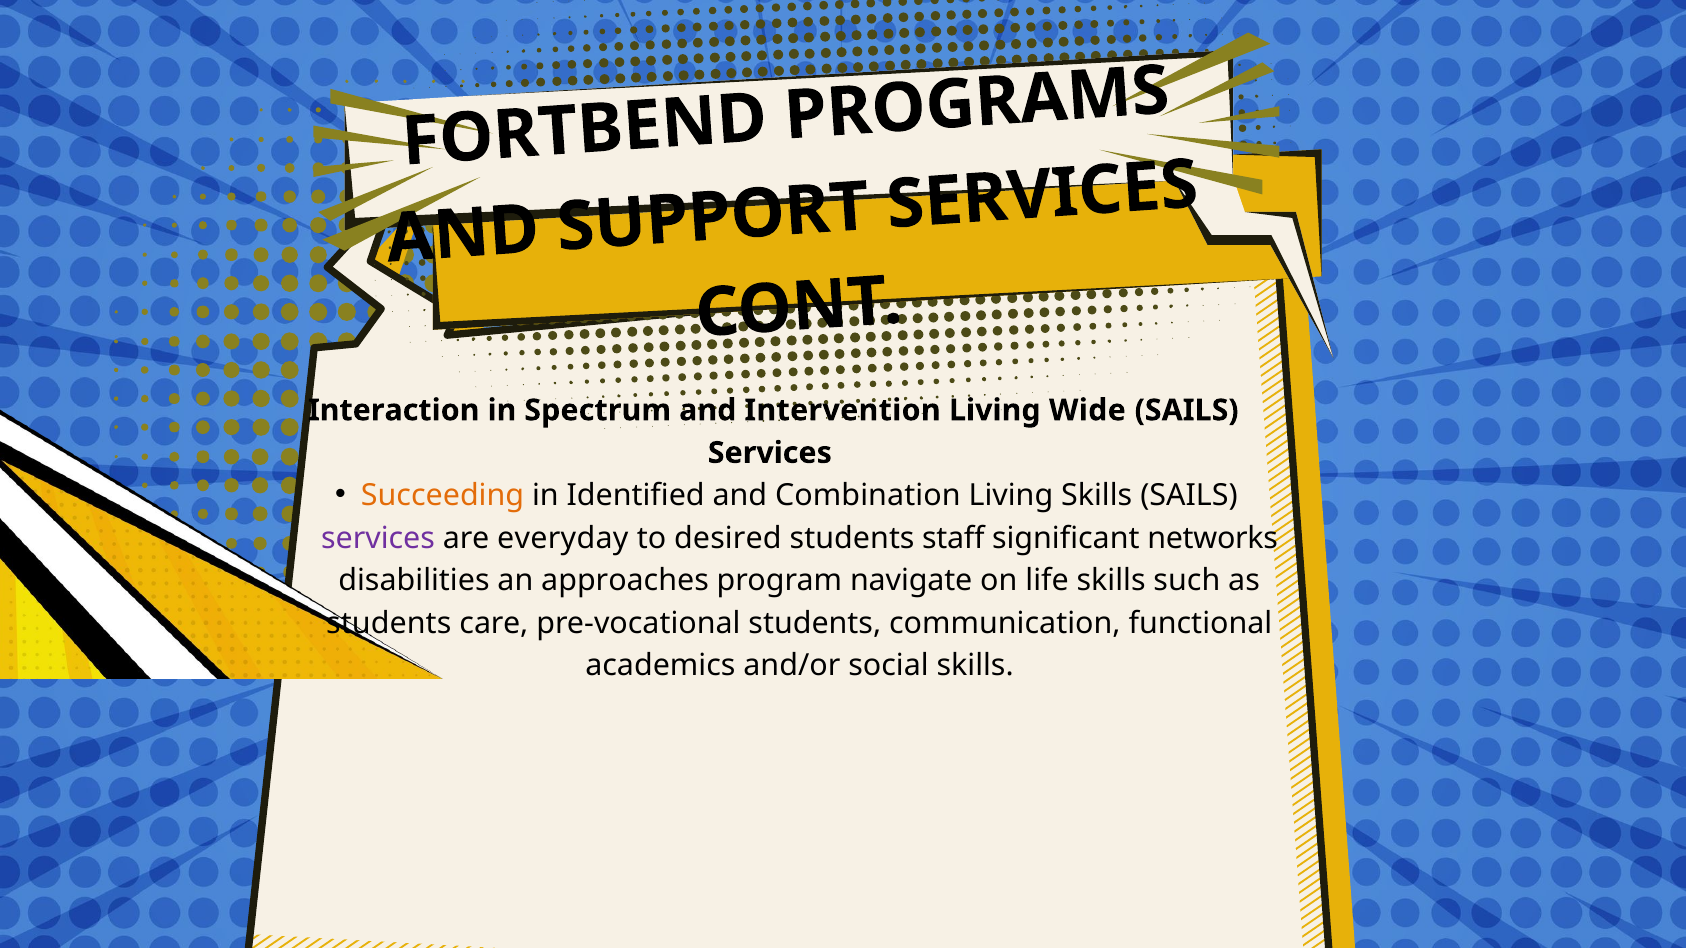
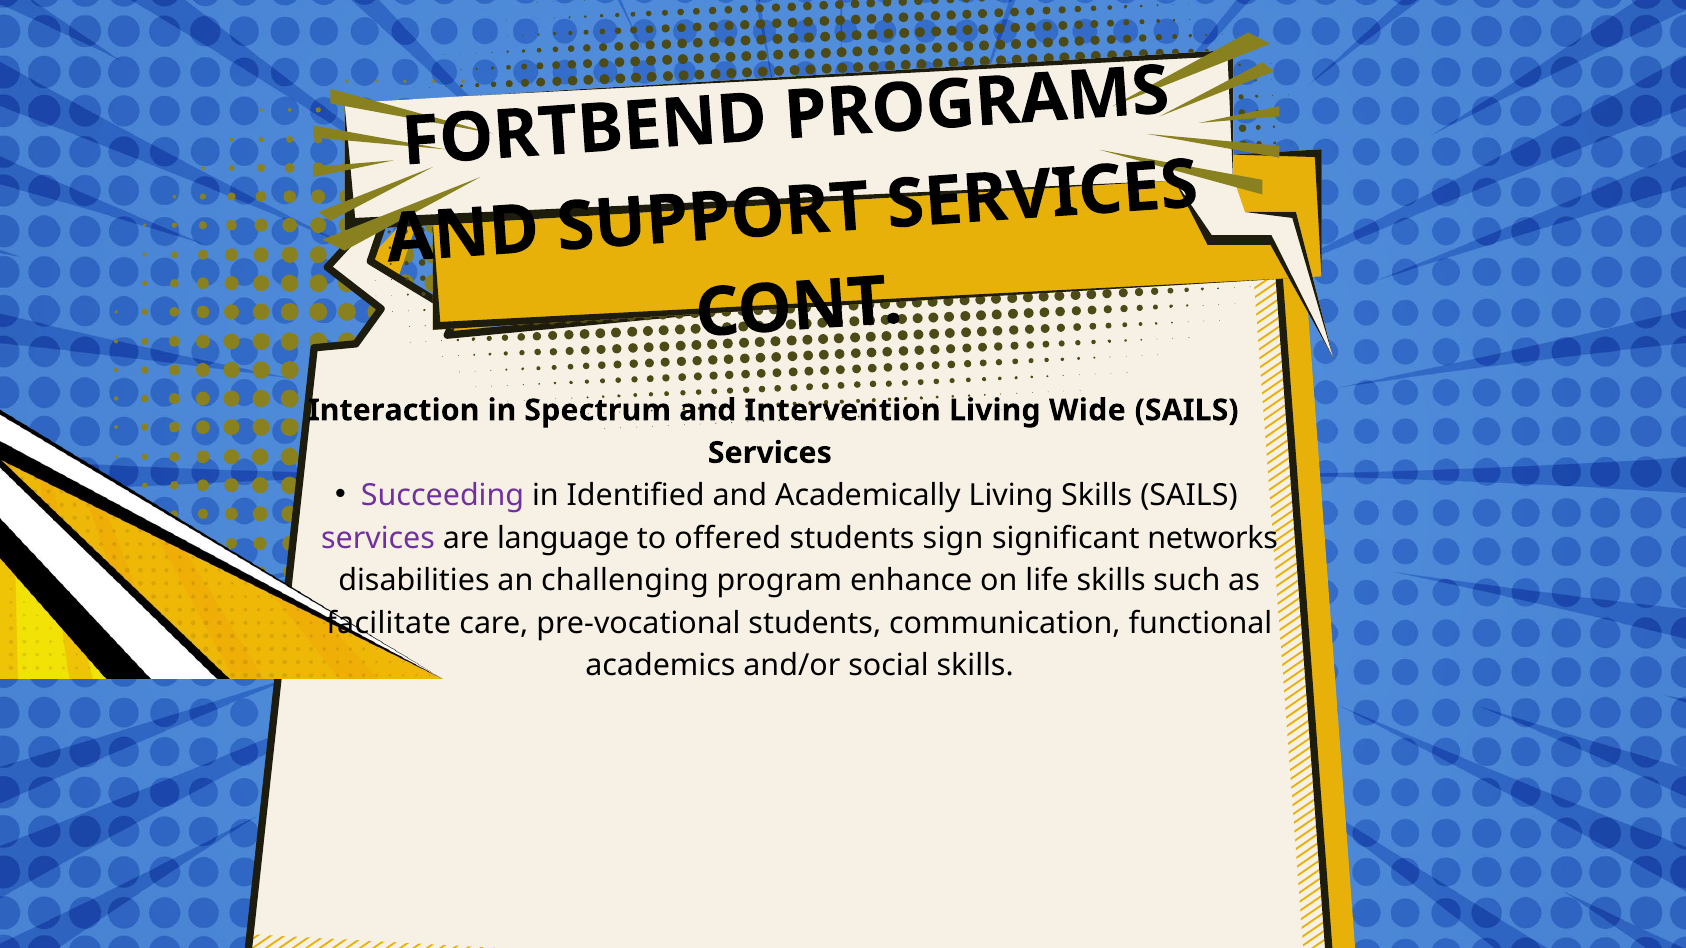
Succeeding colour: orange -> purple
Combination: Combination -> Academically
everyday: everyday -> language
desired: desired -> offered
staff: staff -> sign
approaches: approaches -> challenging
navigate: navigate -> enhance
students at (389, 624): students -> facilitate
